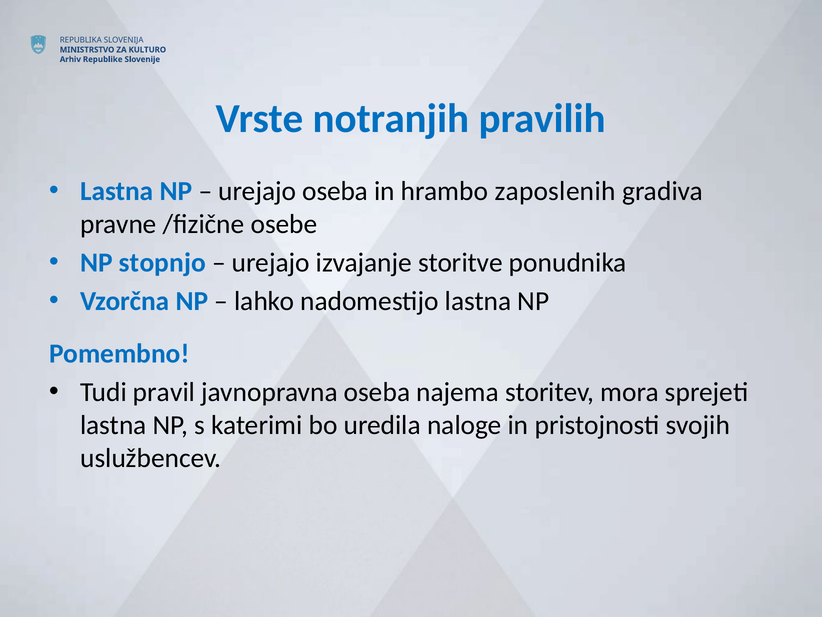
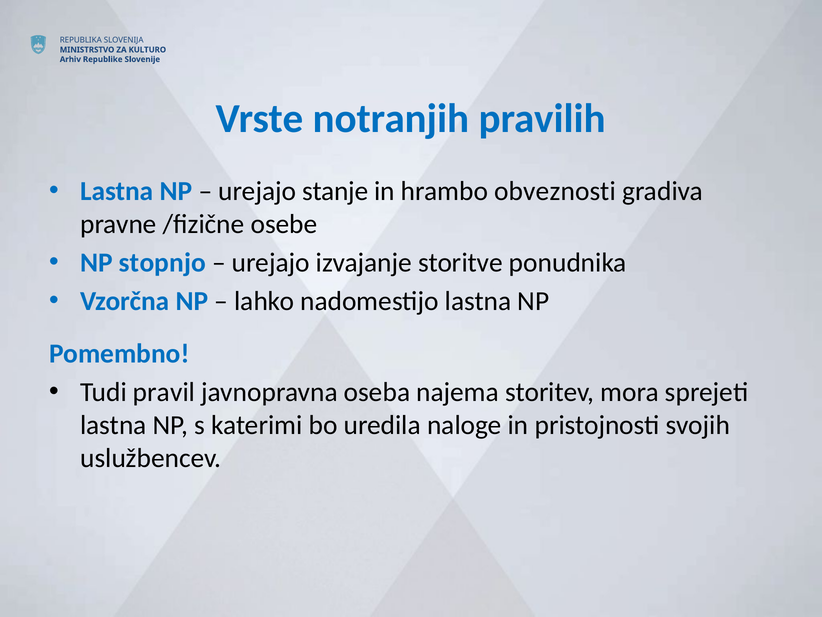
urejajo oseba: oseba -> stanje
zaposlenih: zaposlenih -> obveznosti
